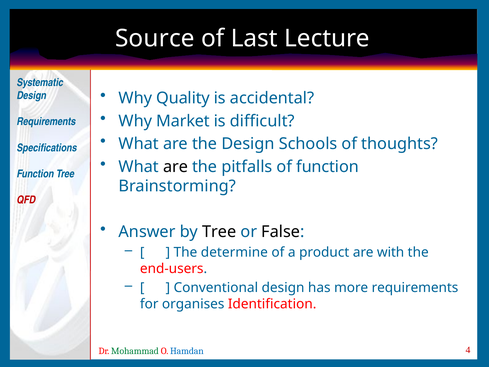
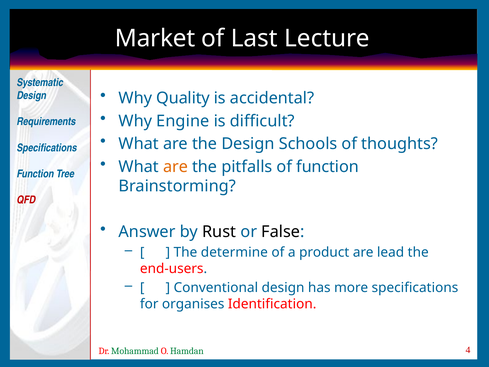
Source: Source -> Market
Market: Market -> Engine
are at (175, 167) colour: black -> orange
by Tree: Tree -> Rust
with: with -> lead
more requirements: requirements -> specifications
Hamdan colour: blue -> green
